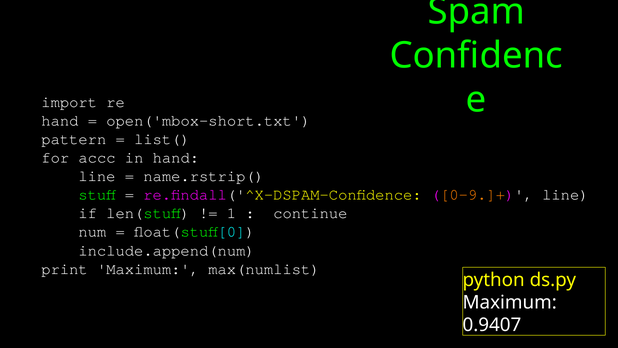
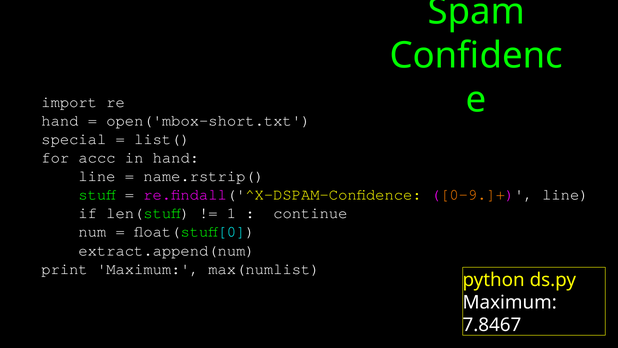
pattern: pattern -> special
include.append(num: include.append(num -> extract.append(num
0.9407: 0.9407 -> 7.8467
